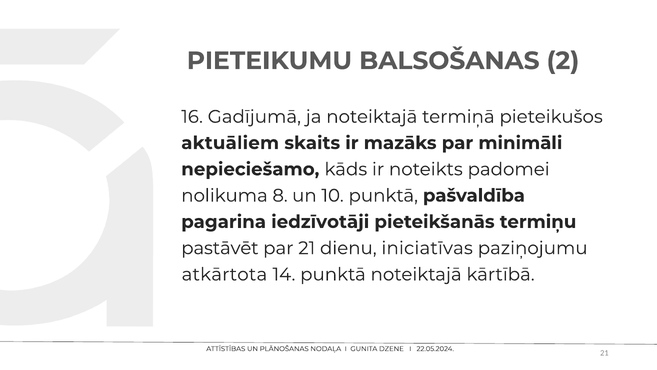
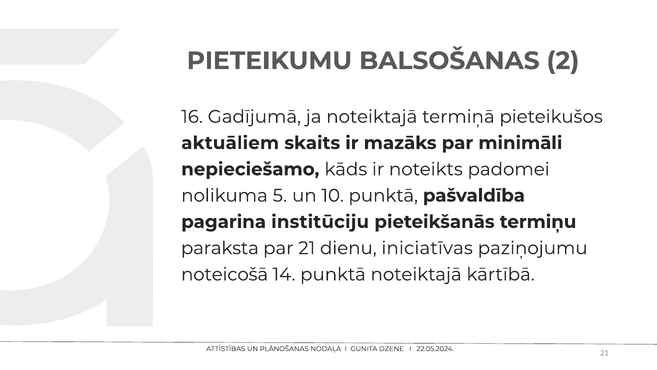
8: 8 -> 5
iedzīvotāji: iedzīvotāji -> institūciju
pastāvēt: pastāvēt -> paraksta
atkārtota: atkārtota -> noteicošā
